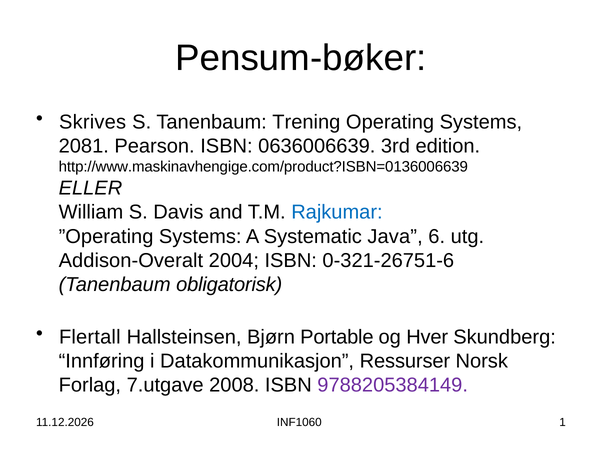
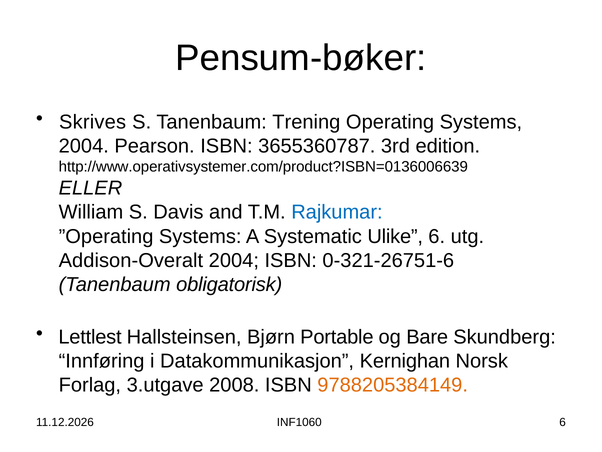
2081 at (84, 146): 2081 -> 2004
0636006639: 0636006639 -> 3655360787
http://www.maskinavhengige.com/product?ISBN=0136006639: http://www.maskinavhengige.com/product?ISBN=0136006639 -> http://www.operativsystemer.com/product?ISBN=0136006639
Java: Java -> Ulike
Flertall: Flertall -> Lettlest
Hver: Hver -> Bare
Ressurser: Ressurser -> Kernighan
7.utgave: 7.utgave -> 3.utgave
9788205384149 colour: purple -> orange
INF1060 1: 1 -> 6
